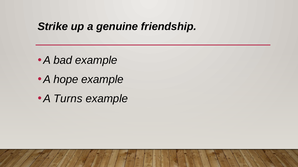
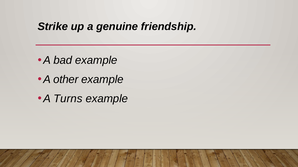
hope: hope -> other
